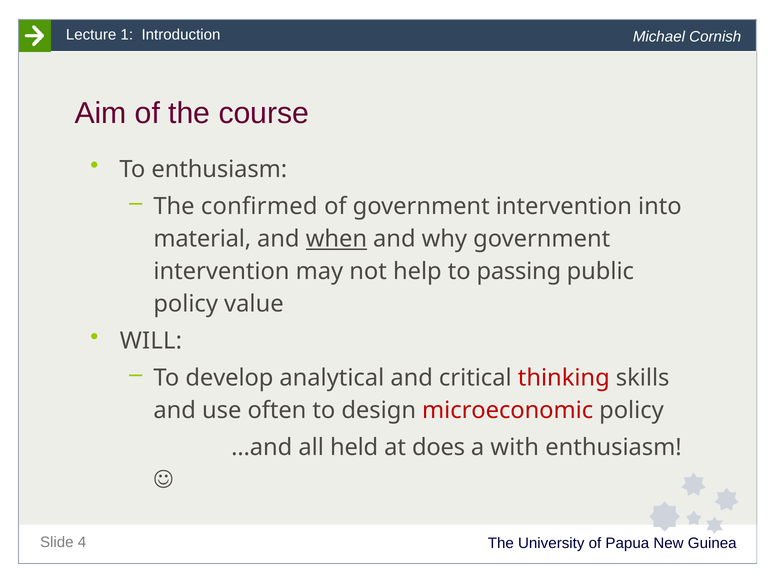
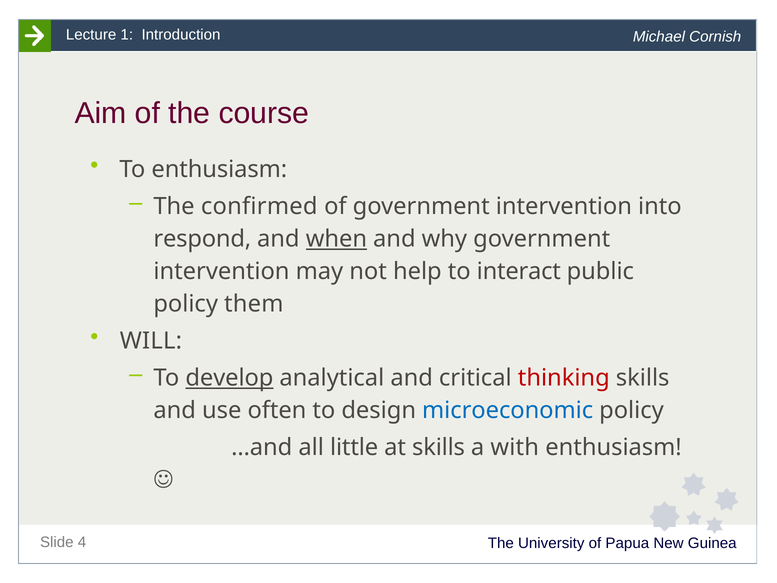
material: material -> respond
passing: passing -> interact
value: value -> them
develop underline: none -> present
microeconomic colour: red -> blue
held: held -> little
at does: does -> skills
